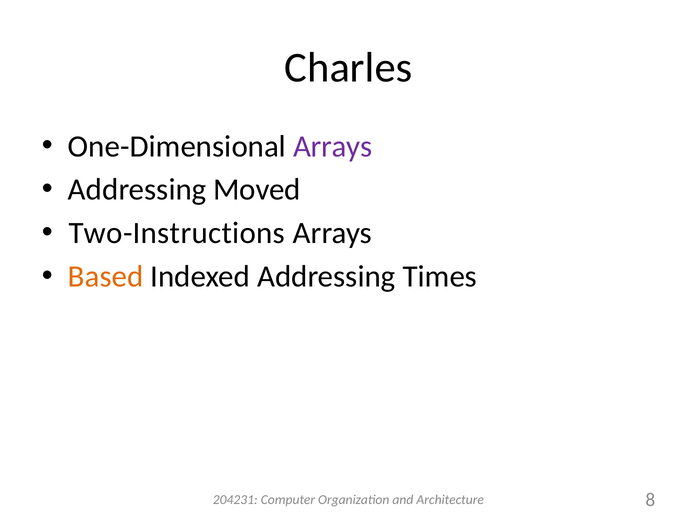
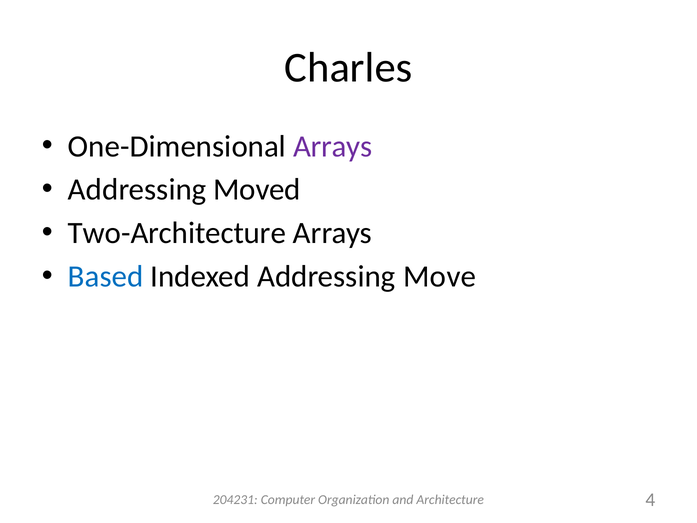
Two-Instructions: Two-Instructions -> Two-Architecture
Based colour: orange -> blue
Times: Times -> Move
8: 8 -> 4
